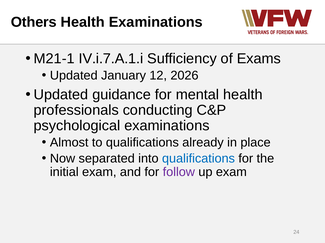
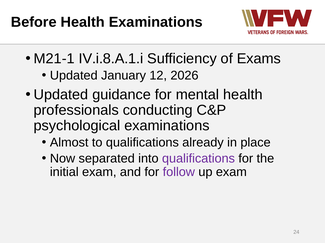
Others: Others -> Before
IV.i.7.A.1.i: IV.i.7.A.1.i -> IV.i.8.A.1.i
qualifications at (198, 159) colour: blue -> purple
